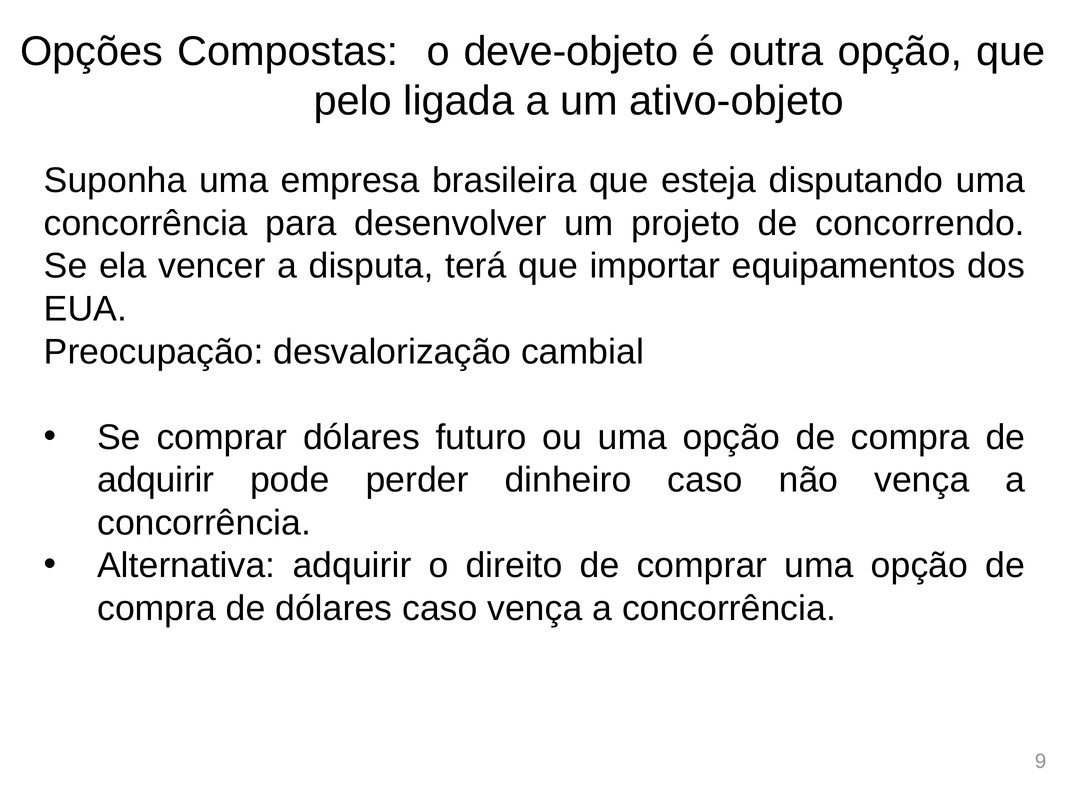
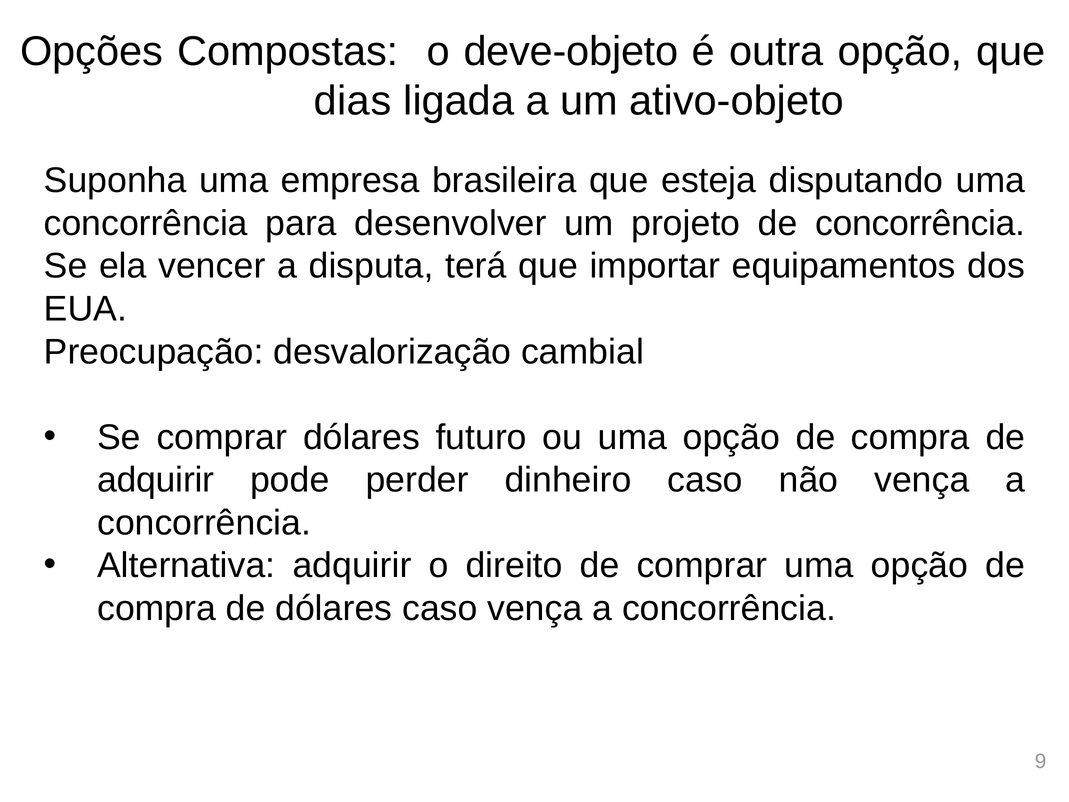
pelo: pelo -> dias
de concorrendo: concorrendo -> concorrência
